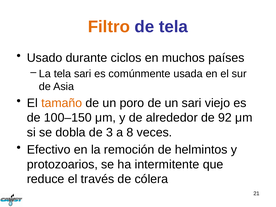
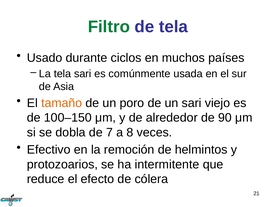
Filtro colour: orange -> green
92: 92 -> 90
3: 3 -> 7
través: través -> efecto
